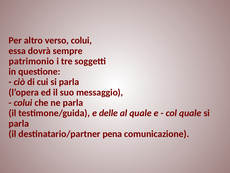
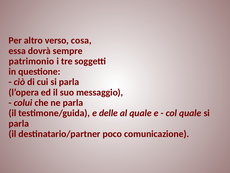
verso colui: colui -> cosa
pena: pena -> poco
